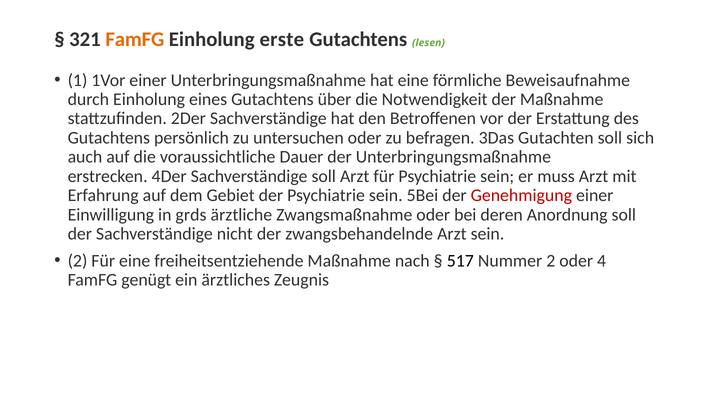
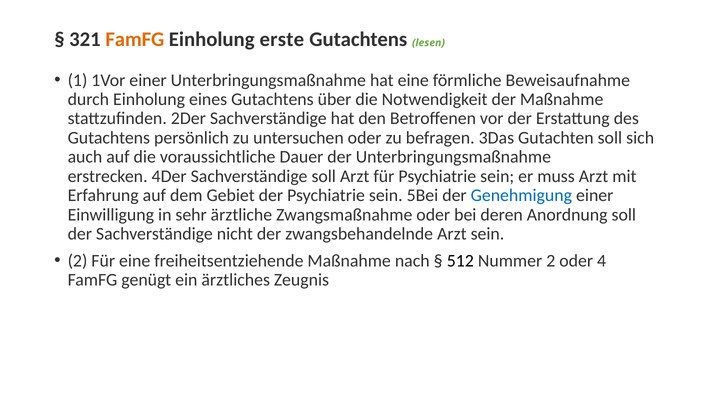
Genehmigung colour: red -> blue
grds: grds -> sehr
517: 517 -> 512
